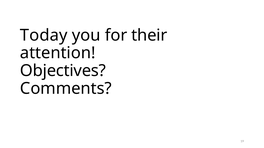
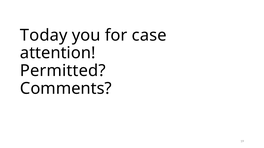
their: their -> case
Objectives: Objectives -> Permitted
